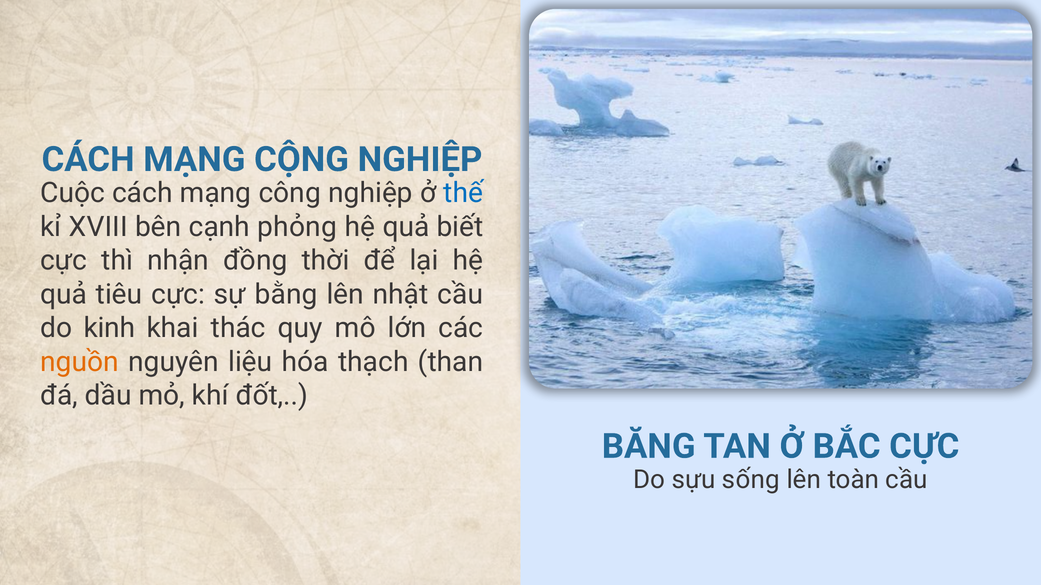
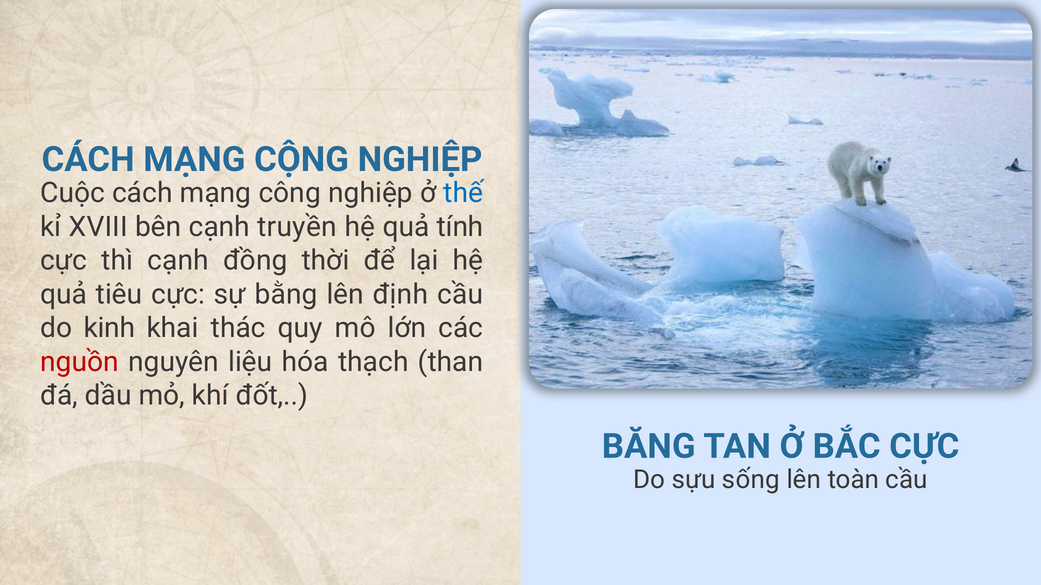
phỏng: phỏng -> truyền
biết: biết -> tính
thì nhận: nhận -> cạnh
nhật: nhật -> định
nguồn colour: orange -> red
